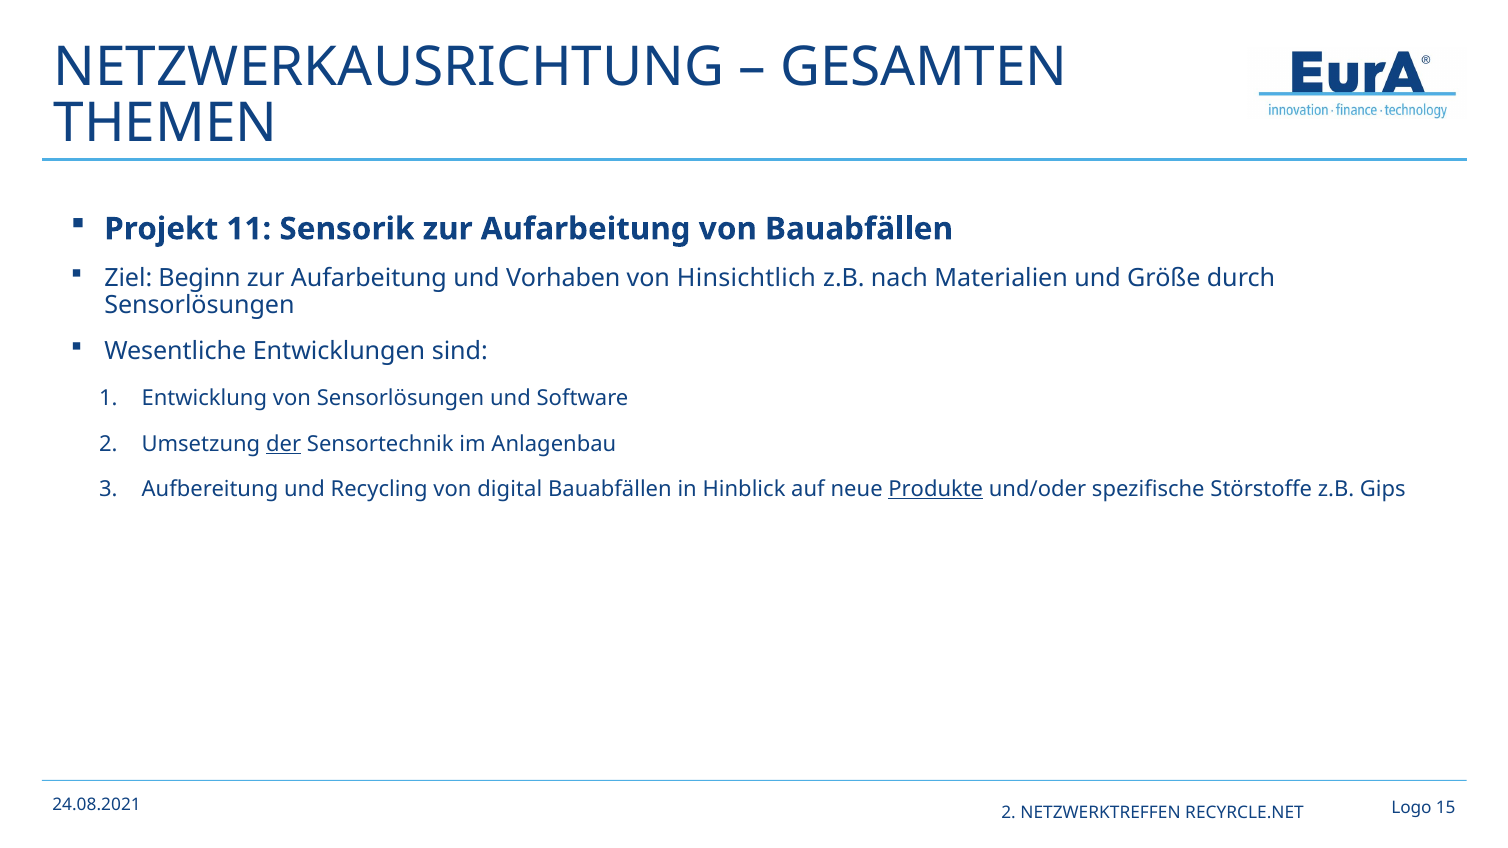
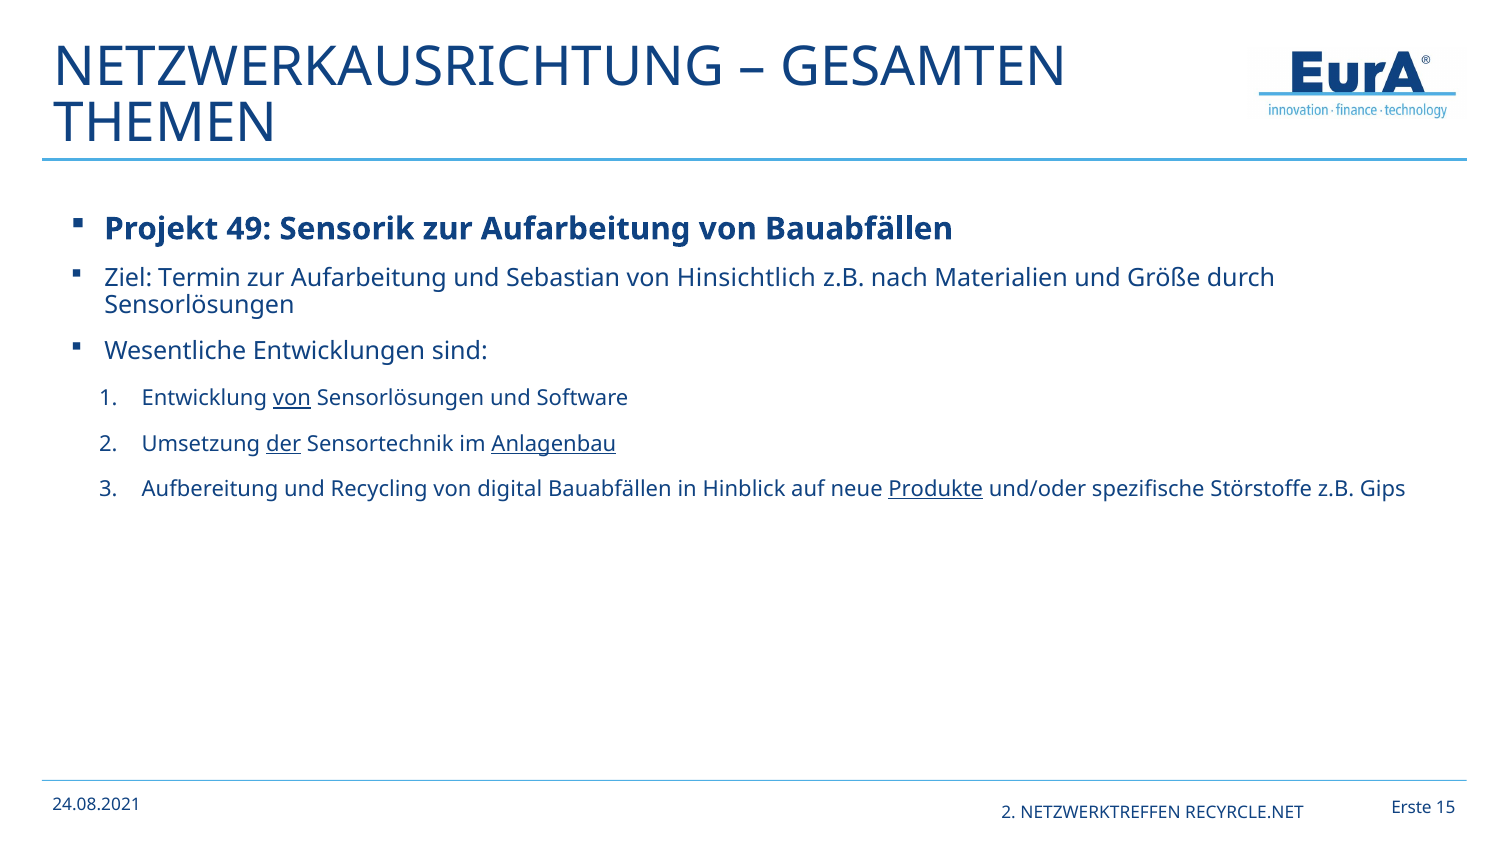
11: 11 -> 49
Beginn: Beginn -> Termin
Vorhaben: Vorhaben -> Sebastian
von at (292, 399) underline: none -> present
Anlagenbau underline: none -> present
Logo: Logo -> Erste
